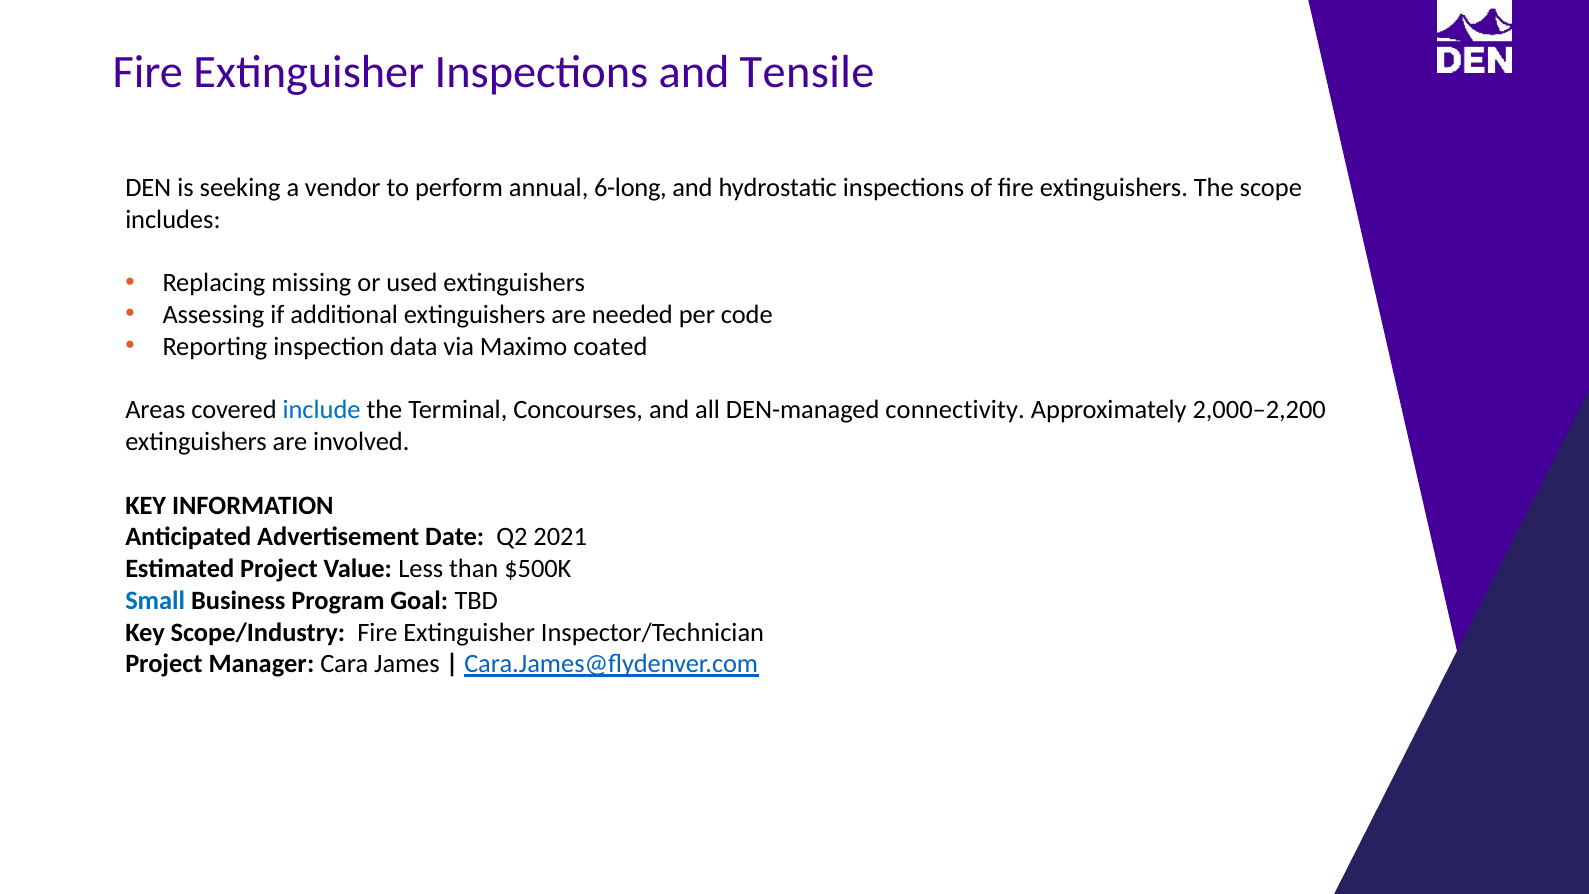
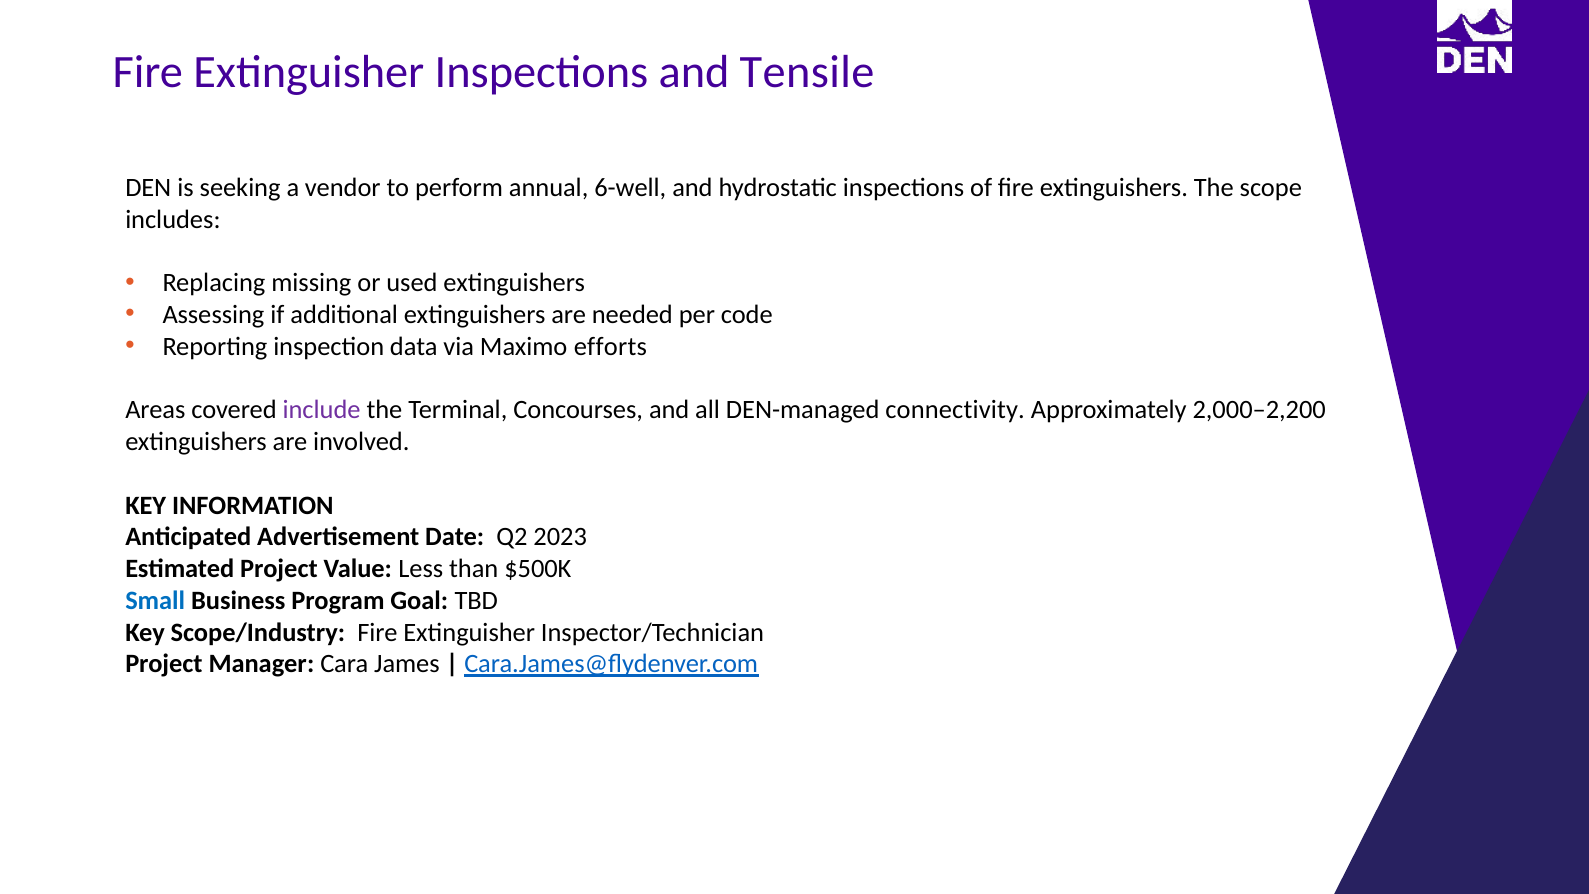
6-long: 6-long -> 6-well
coated: coated -> efforts
include colour: blue -> purple
2021: 2021 -> 2023
